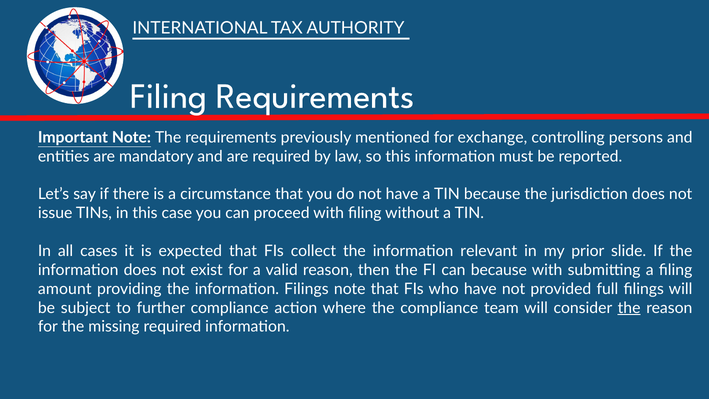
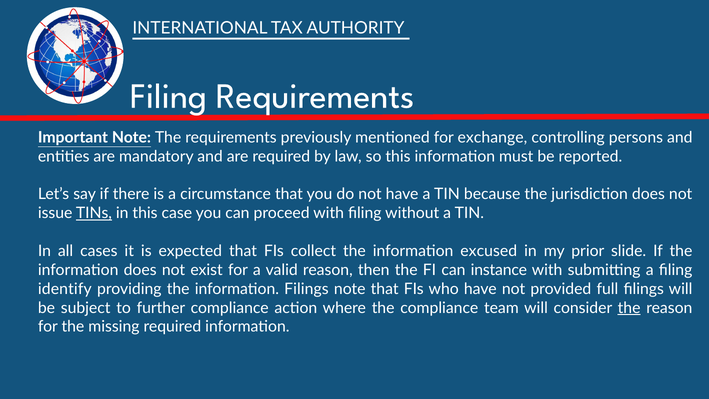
TINs underline: none -> present
relevant: relevant -> excused
can because: because -> instance
amount: amount -> identify
